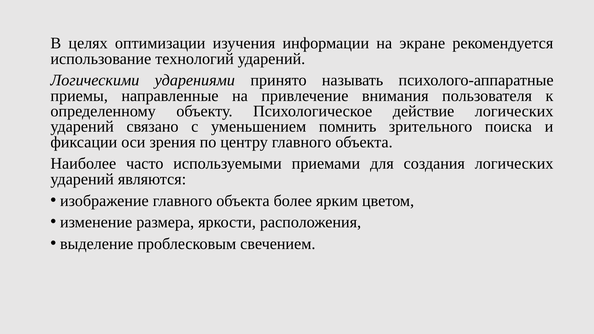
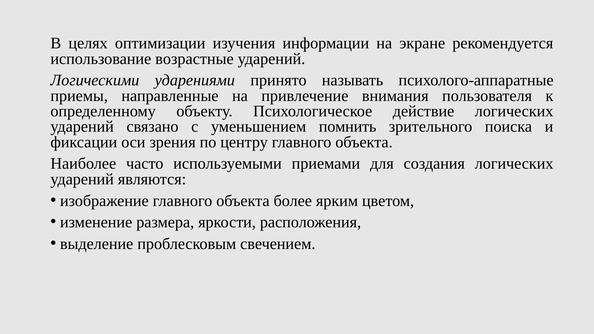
технологий: технологий -> возрастные
